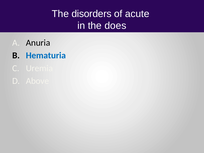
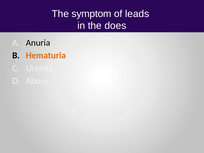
disorders: disorders -> symptom
acute: acute -> leads
Hematuria colour: blue -> orange
